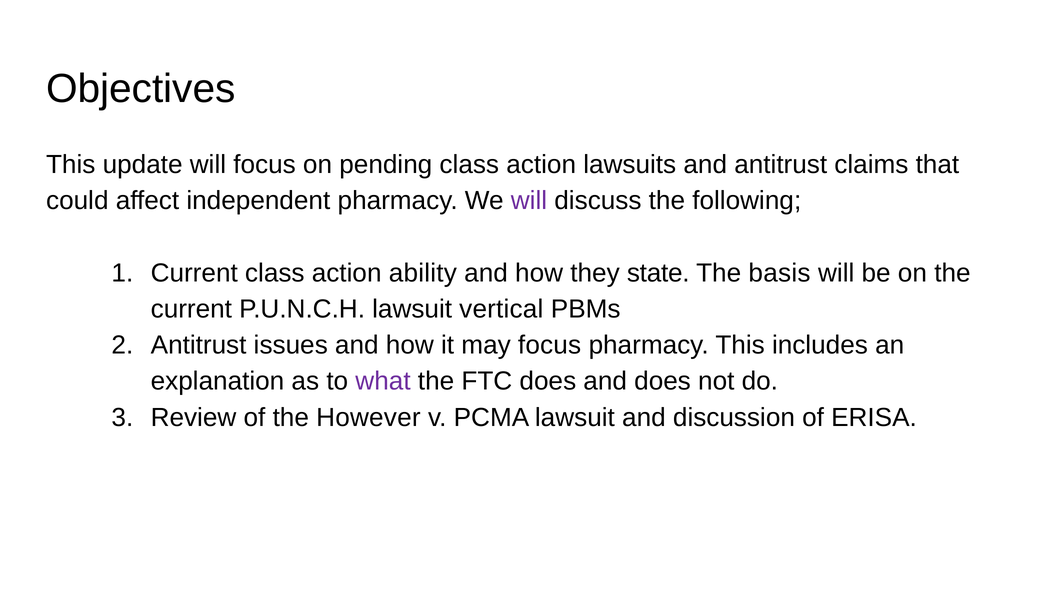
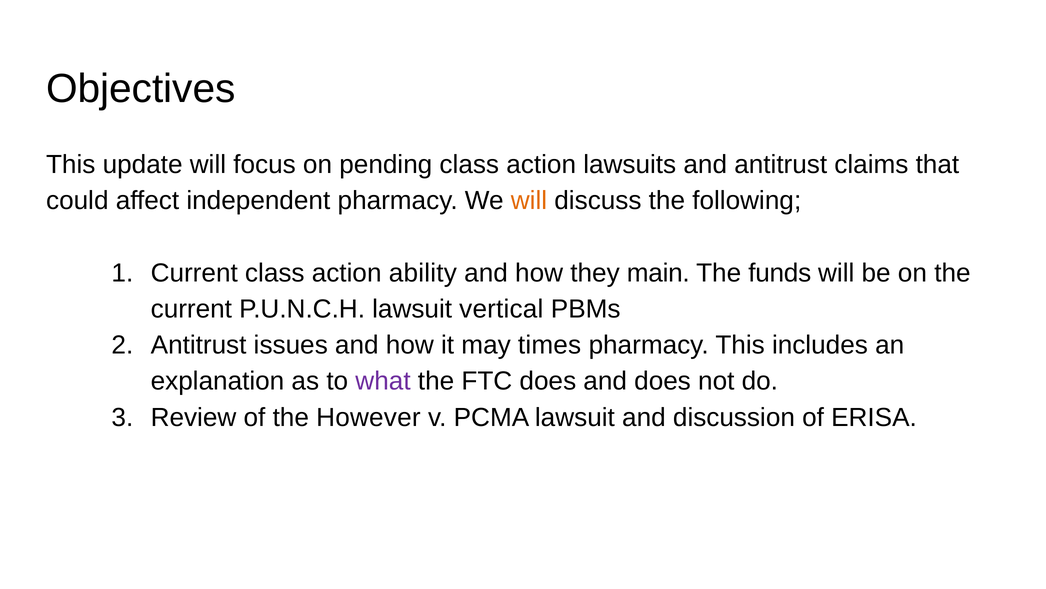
will at (529, 201) colour: purple -> orange
state: state -> main
basis: basis -> funds
may focus: focus -> times
